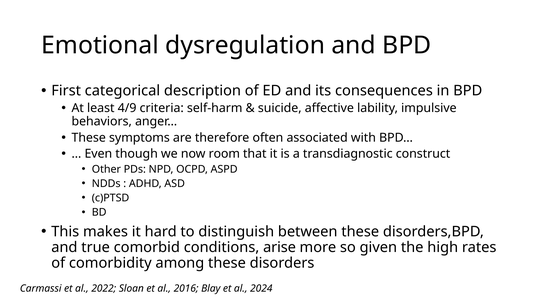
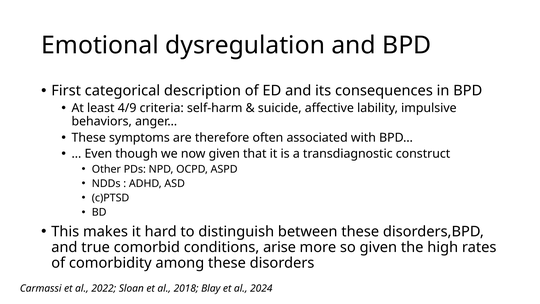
now room: room -> given
2016: 2016 -> 2018
